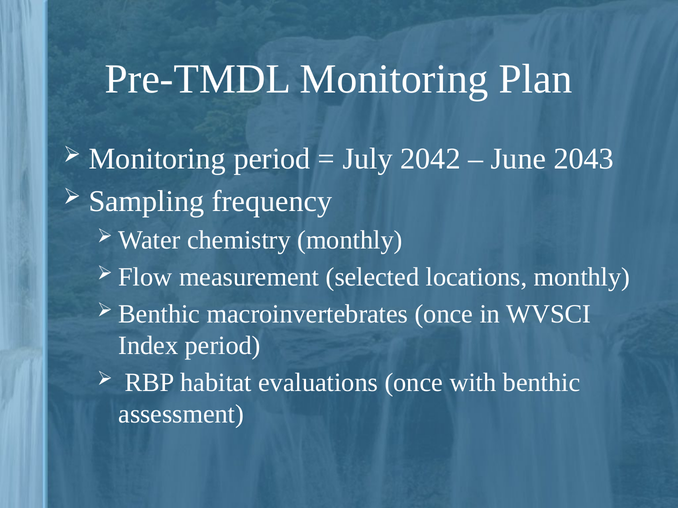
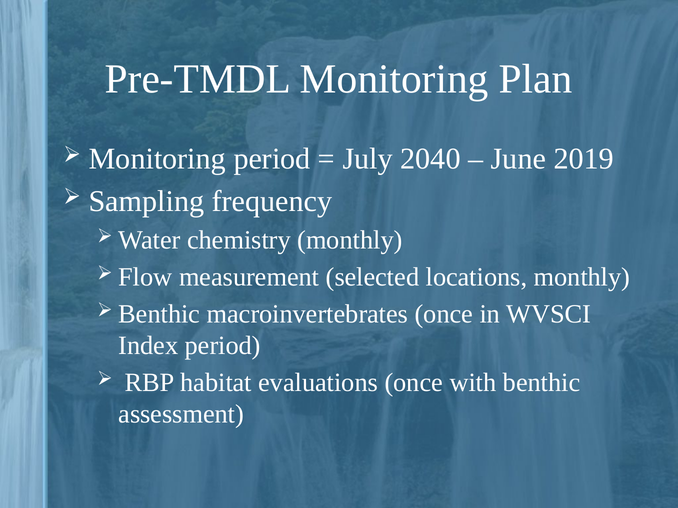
2042: 2042 -> 2040
2043: 2043 -> 2019
